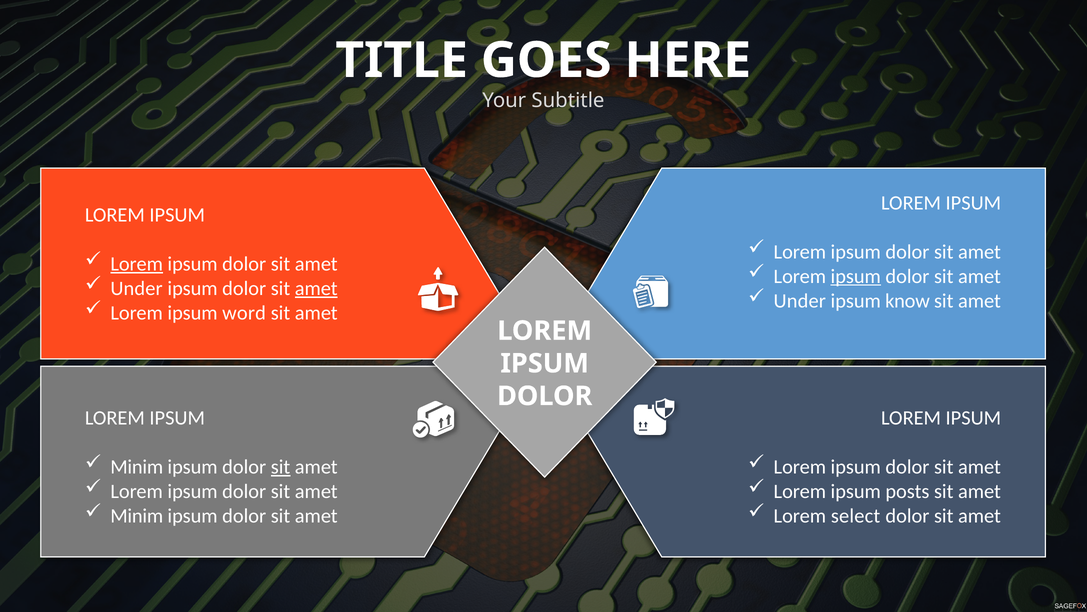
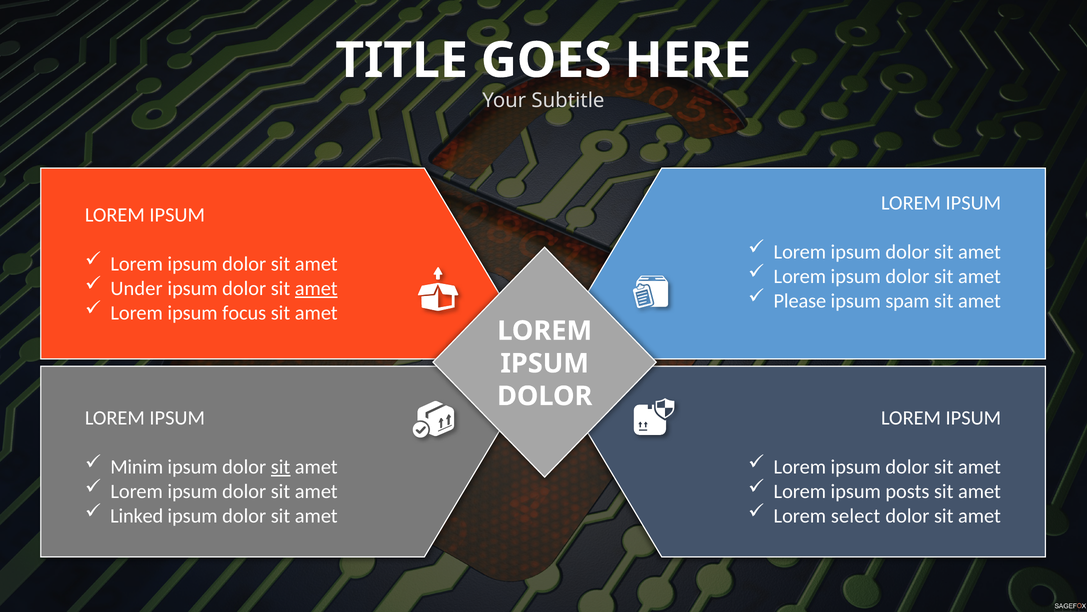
Lorem at (137, 264) underline: present -> none
ipsum at (856, 276) underline: present -> none
Under at (800, 301): Under -> Please
know: know -> spam
word: word -> focus
Minim at (137, 515): Minim -> Linked
